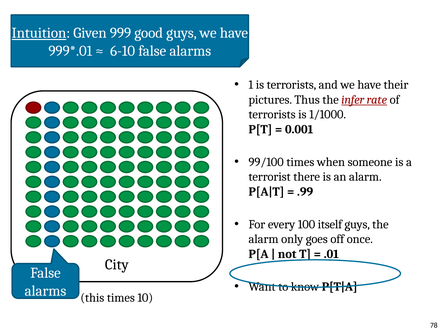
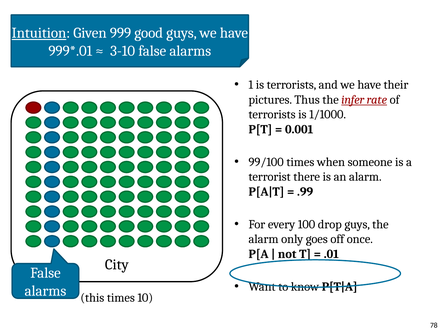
6-10: 6-10 -> 3-10
itself: itself -> drop
